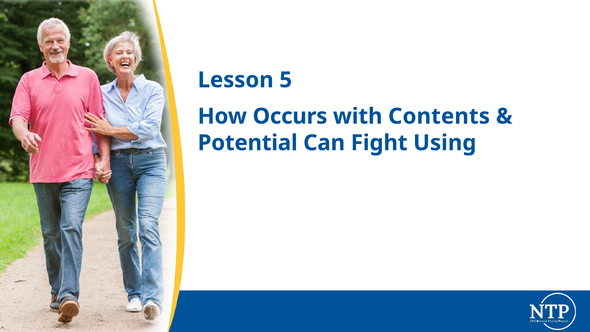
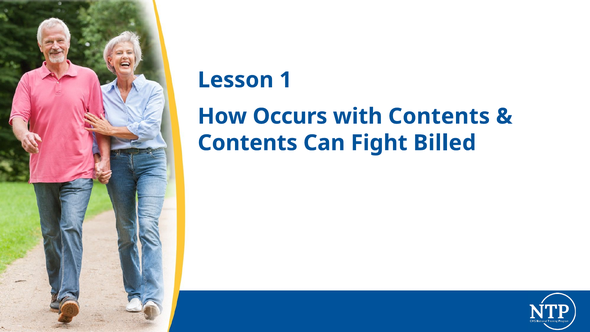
5: 5 -> 1
Potential at (248, 143): Potential -> Contents
Using: Using -> Billed
